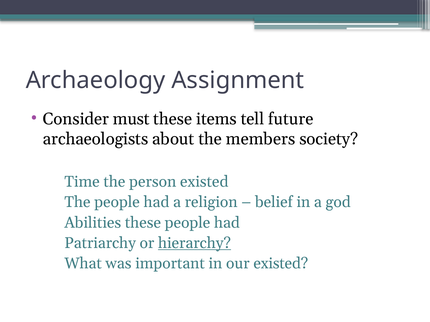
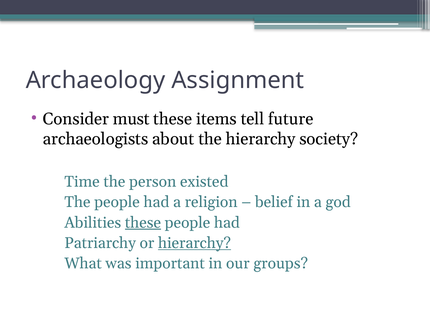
the members: members -> hierarchy
these at (143, 223) underline: none -> present
our existed: existed -> groups
